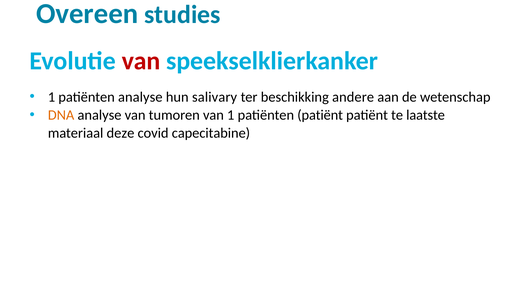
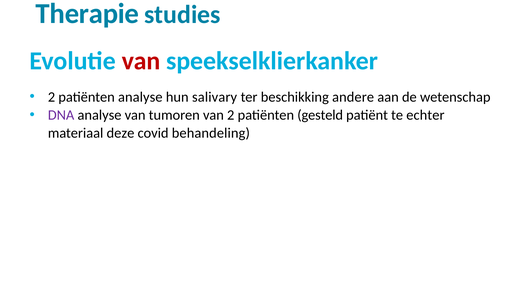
Overeen: Overeen -> Therapie
1 at (51, 97): 1 -> 2
DNA colour: orange -> purple
van 1: 1 -> 2
patiënten patiënt: patiënt -> gesteld
laatste: laatste -> echter
capecitabine: capecitabine -> behandeling
